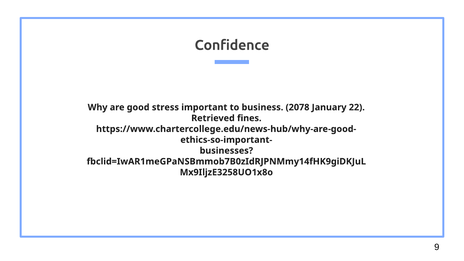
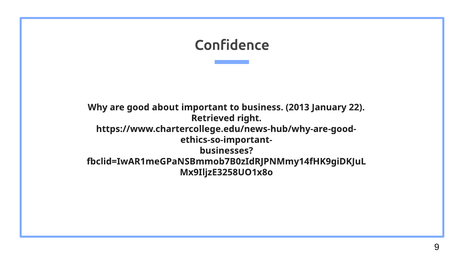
stress: stress -> about
2078: 2078 -> 2013
fines: fines -> right
